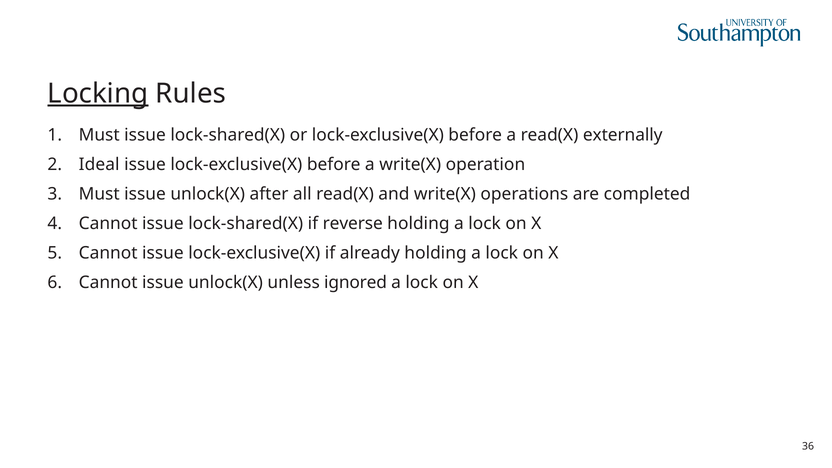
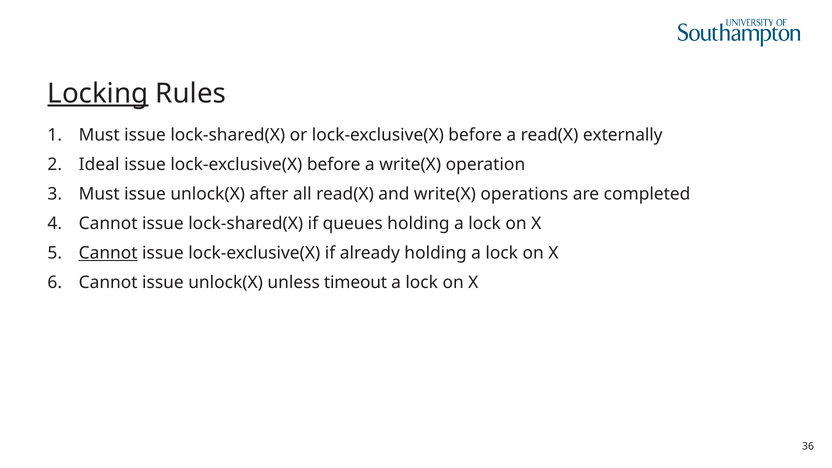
reverse: reverse -> queues
Cannot at (108, 253) underline: none -> present
ignored: ignored -> timeout
